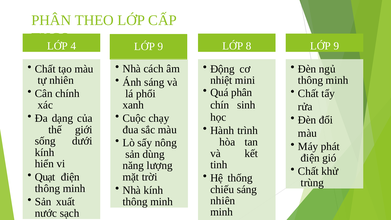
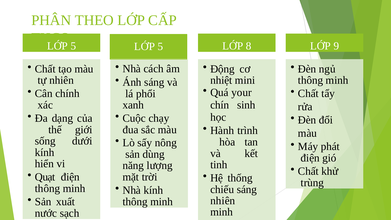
4 at (73, 46): 4 -> 5
9 at (160, 46): 9 -> 5
Quá phân: phân -> your
